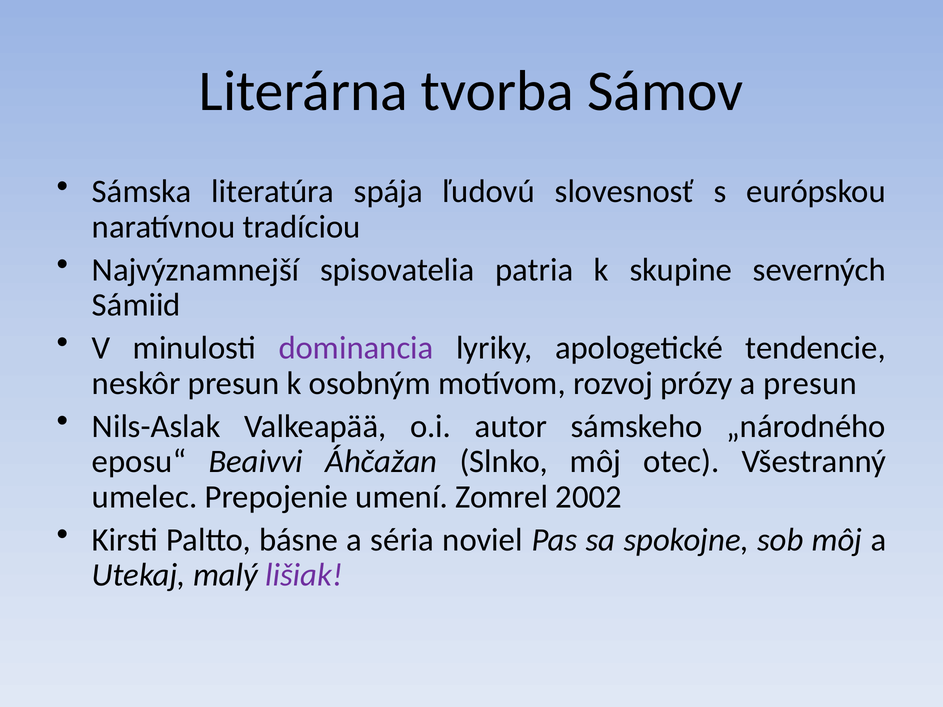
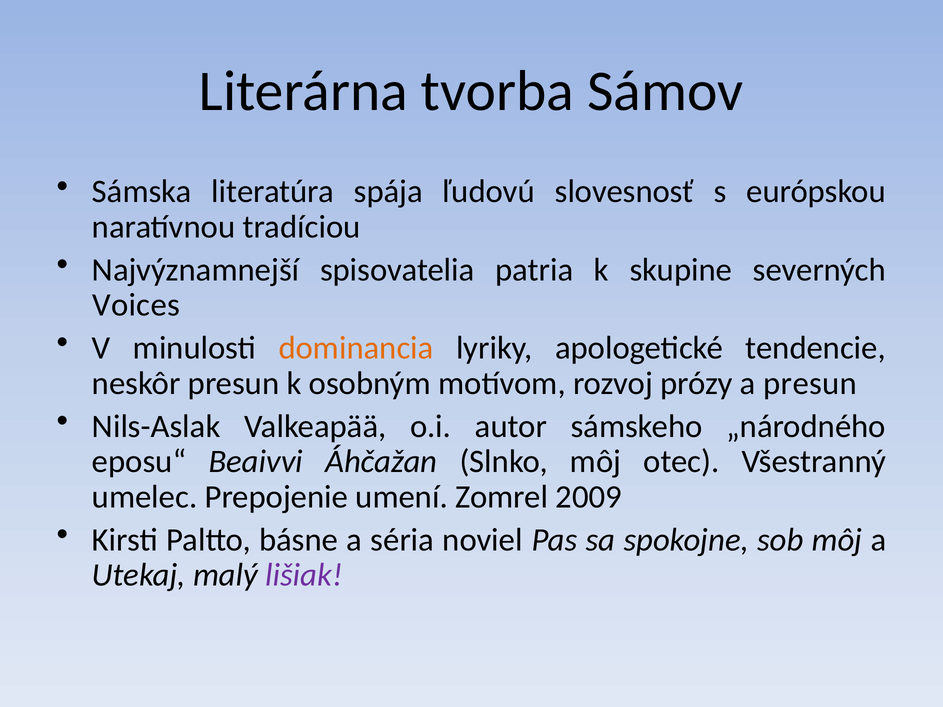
Sámiid: Sámiid -> Voices
dominancia colour: purple -> orange
2002: 2002 -> 2009
